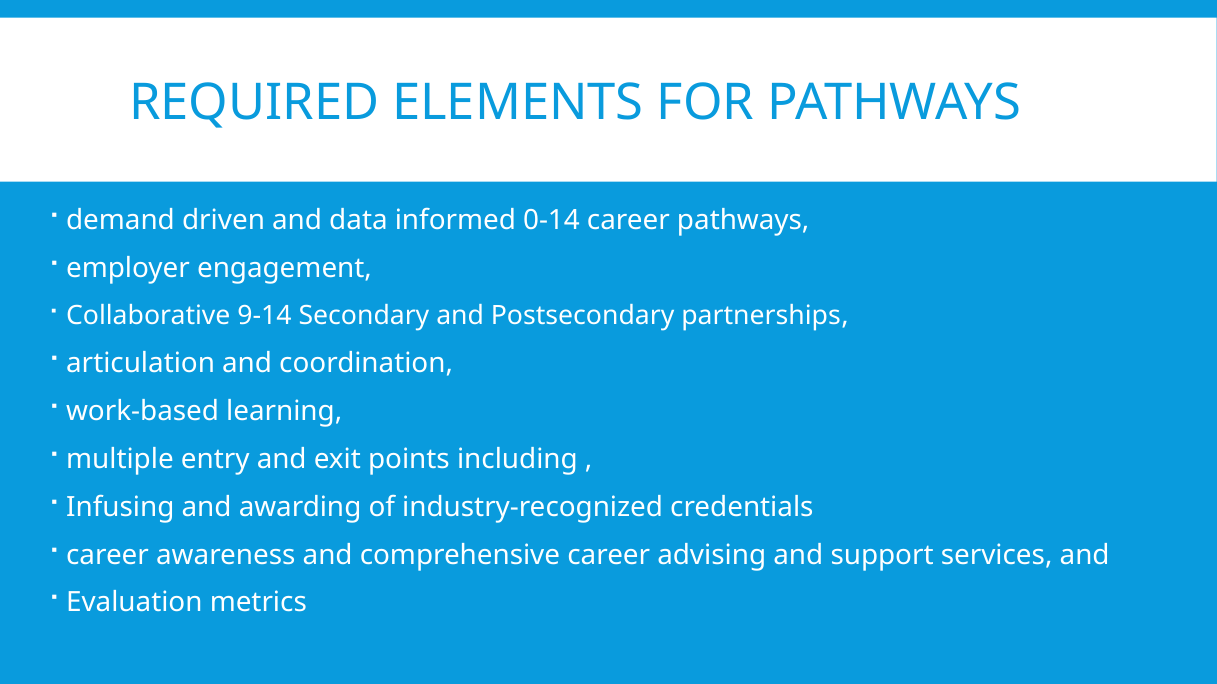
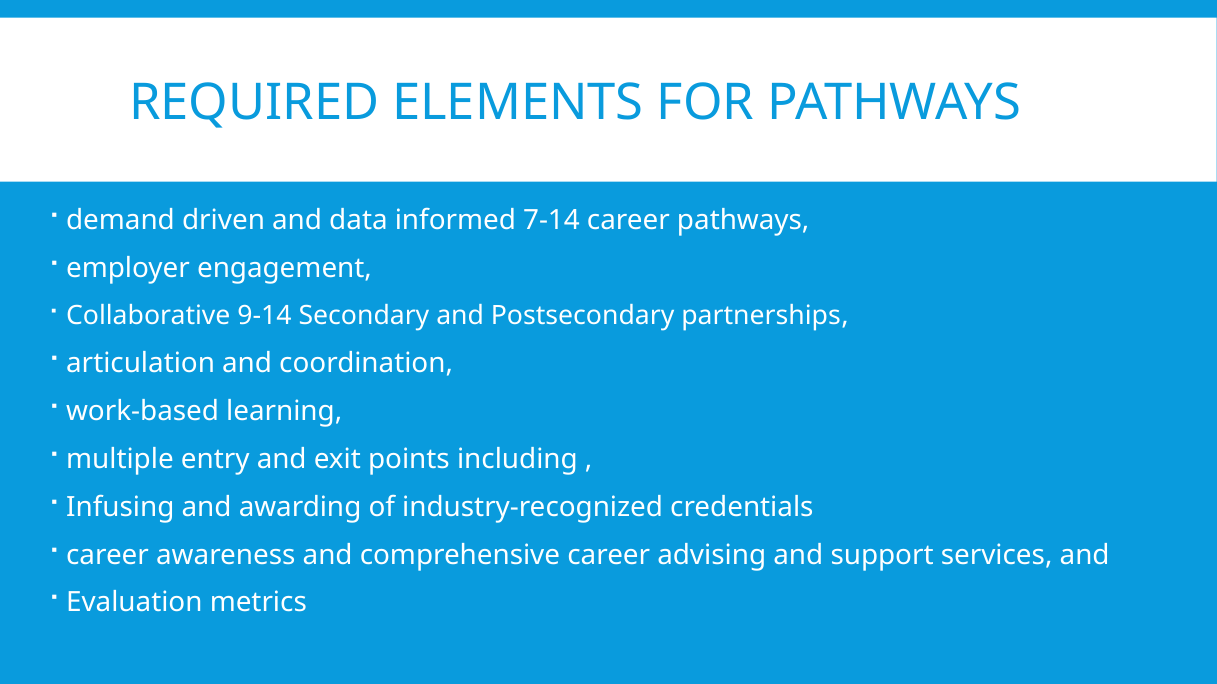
0-14: 0-14 -> 7-14
